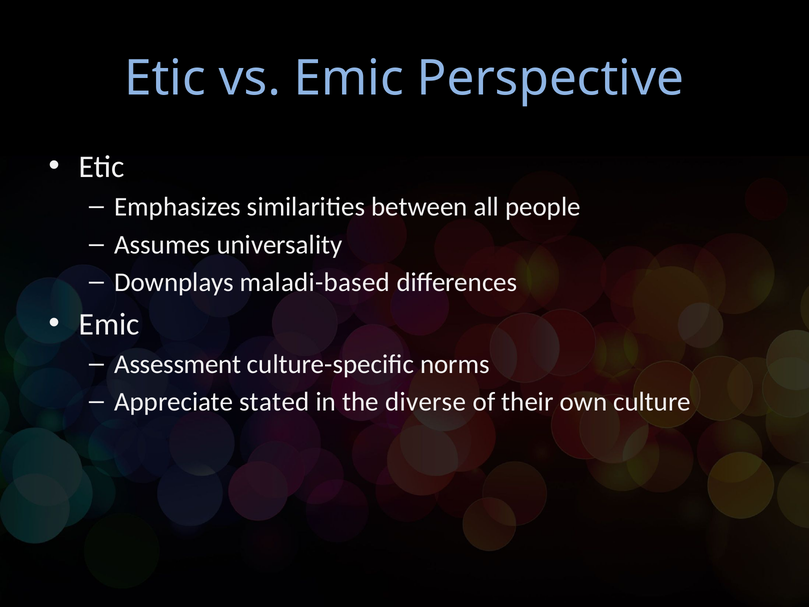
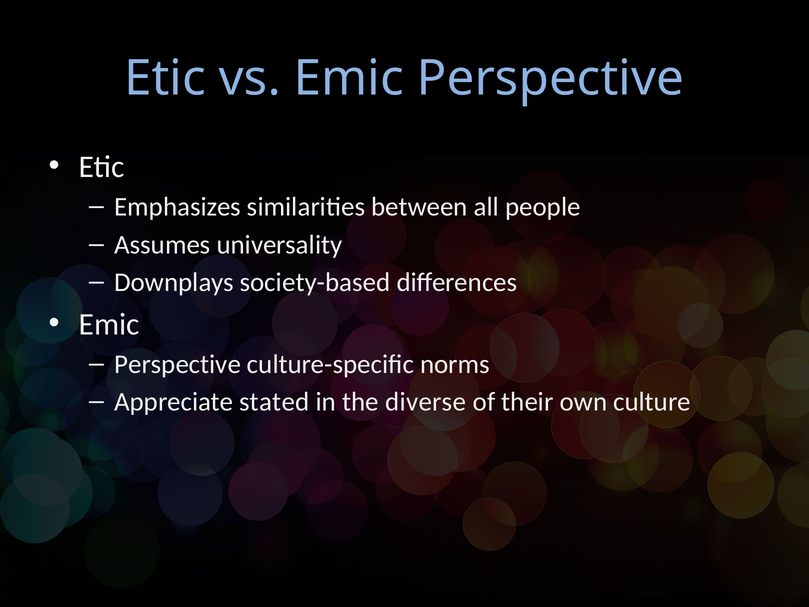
maladi-based: maladi-based -> society-based
Assessment at (178, 364): Assessment -> Perspective
